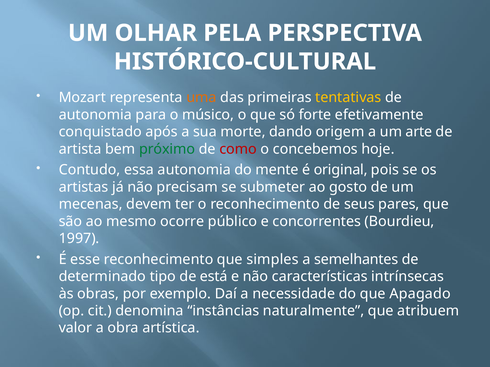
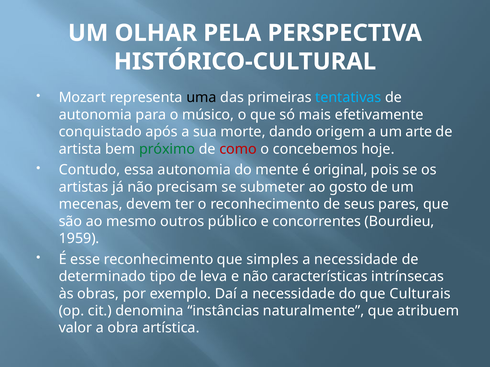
uma colour: orange -> black
tentativas colour: yellow -> light blue
forte: forte -> mais
ocorre: ocorre -> outros
1997: 1997 -> 1959
semelhantes at (356, 260): semelhantes -> necessidade
está: está -> leva
Apagado: Apagado -> Culturais
